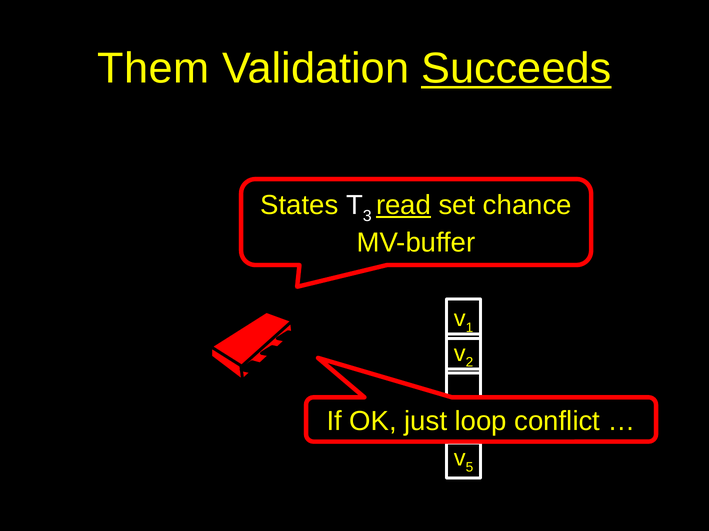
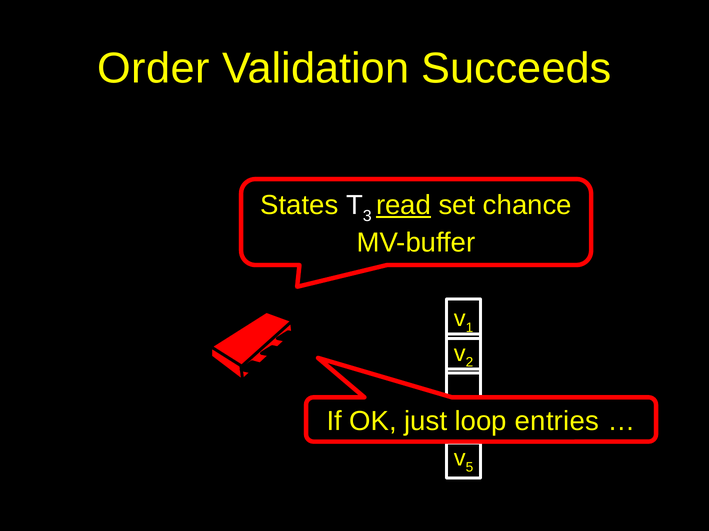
Them: Them -> Order
Succeeds underline: present -> none
conflict: conflict -> entries
